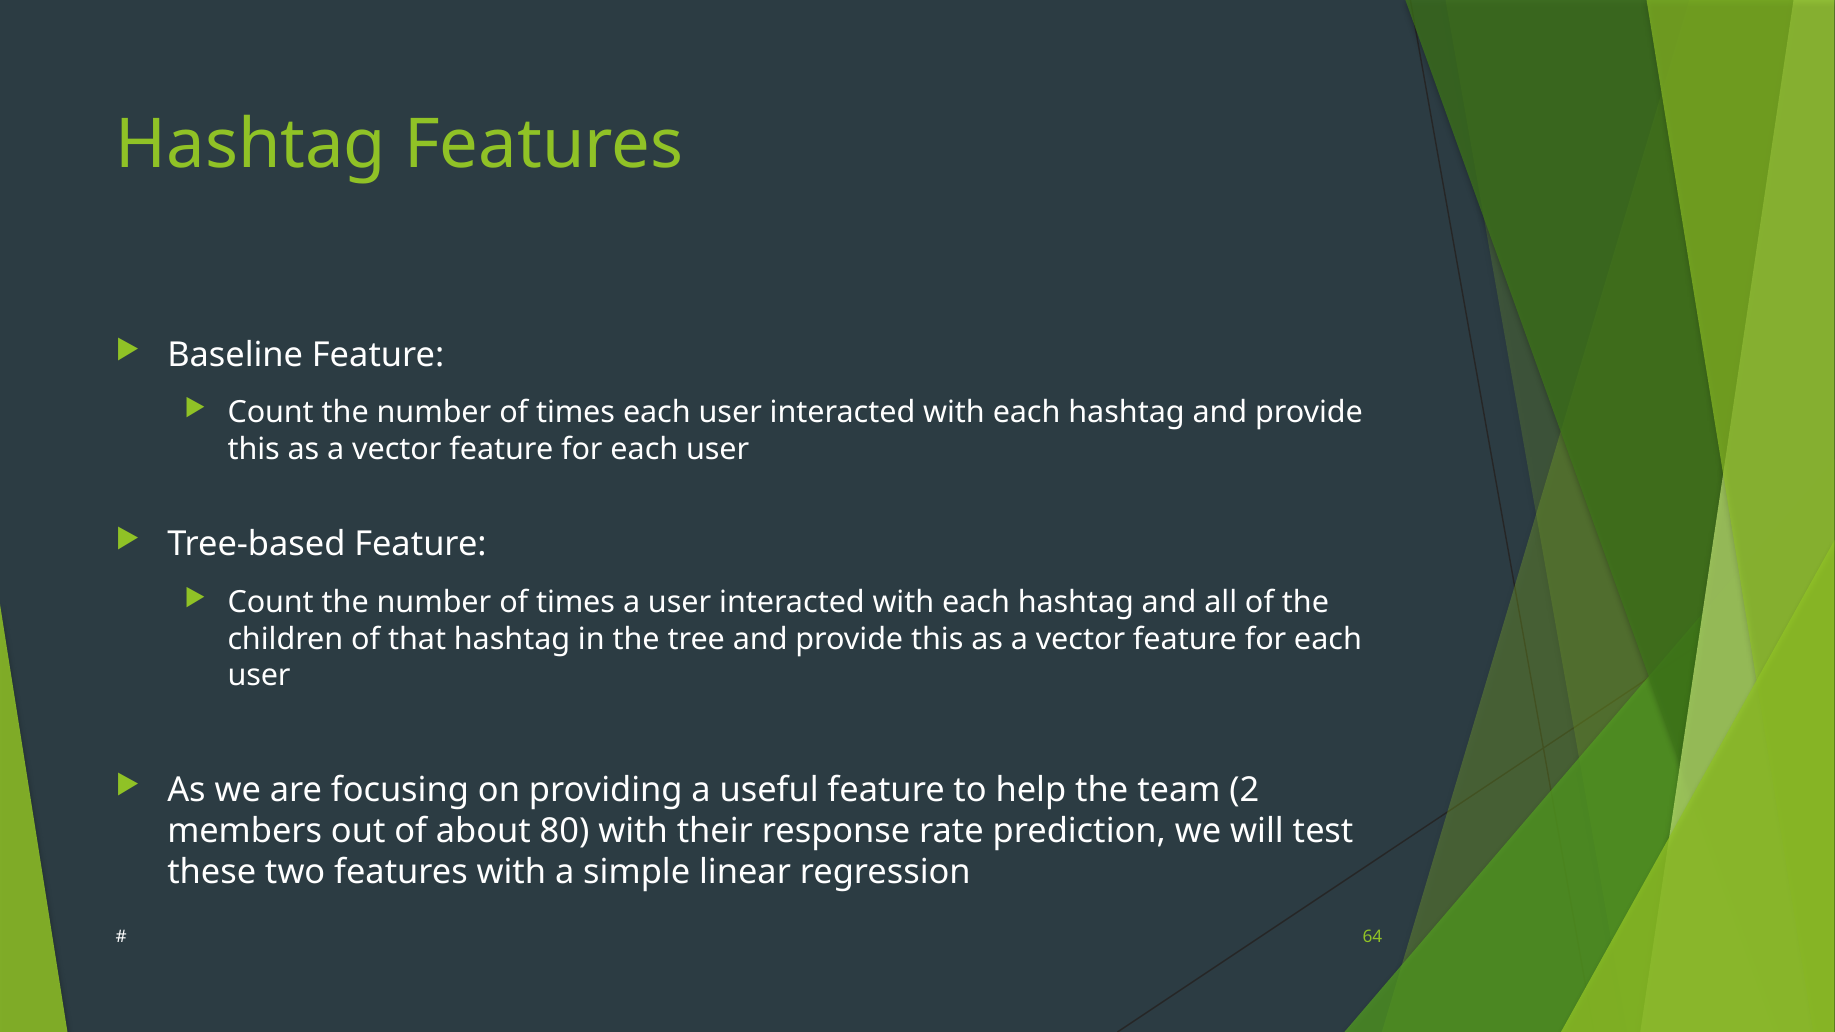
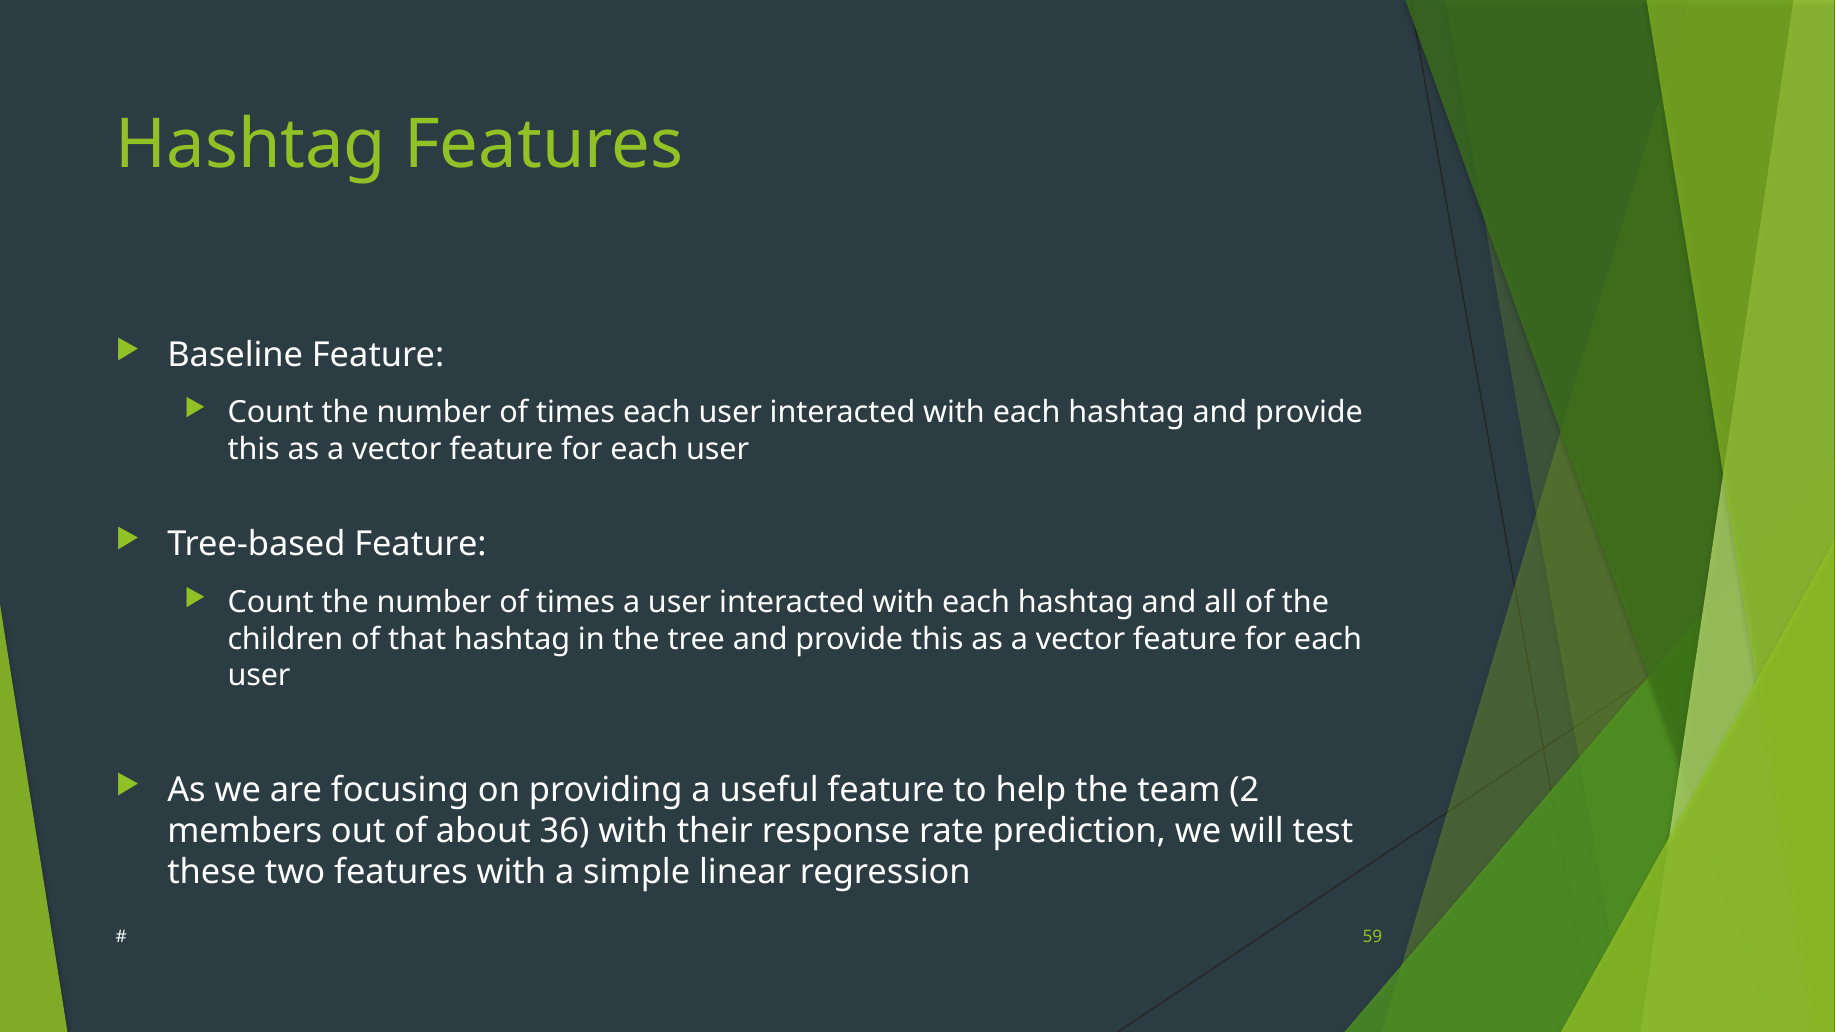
80: 80 -> 36
64: 64 -> 59
